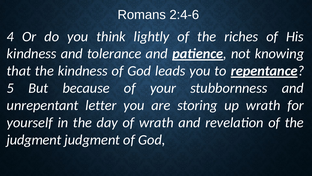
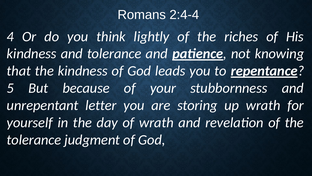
2:4-6: 2:4-6 -> 2:4-4
judgment at (34, 139): judgment -> tolerance
